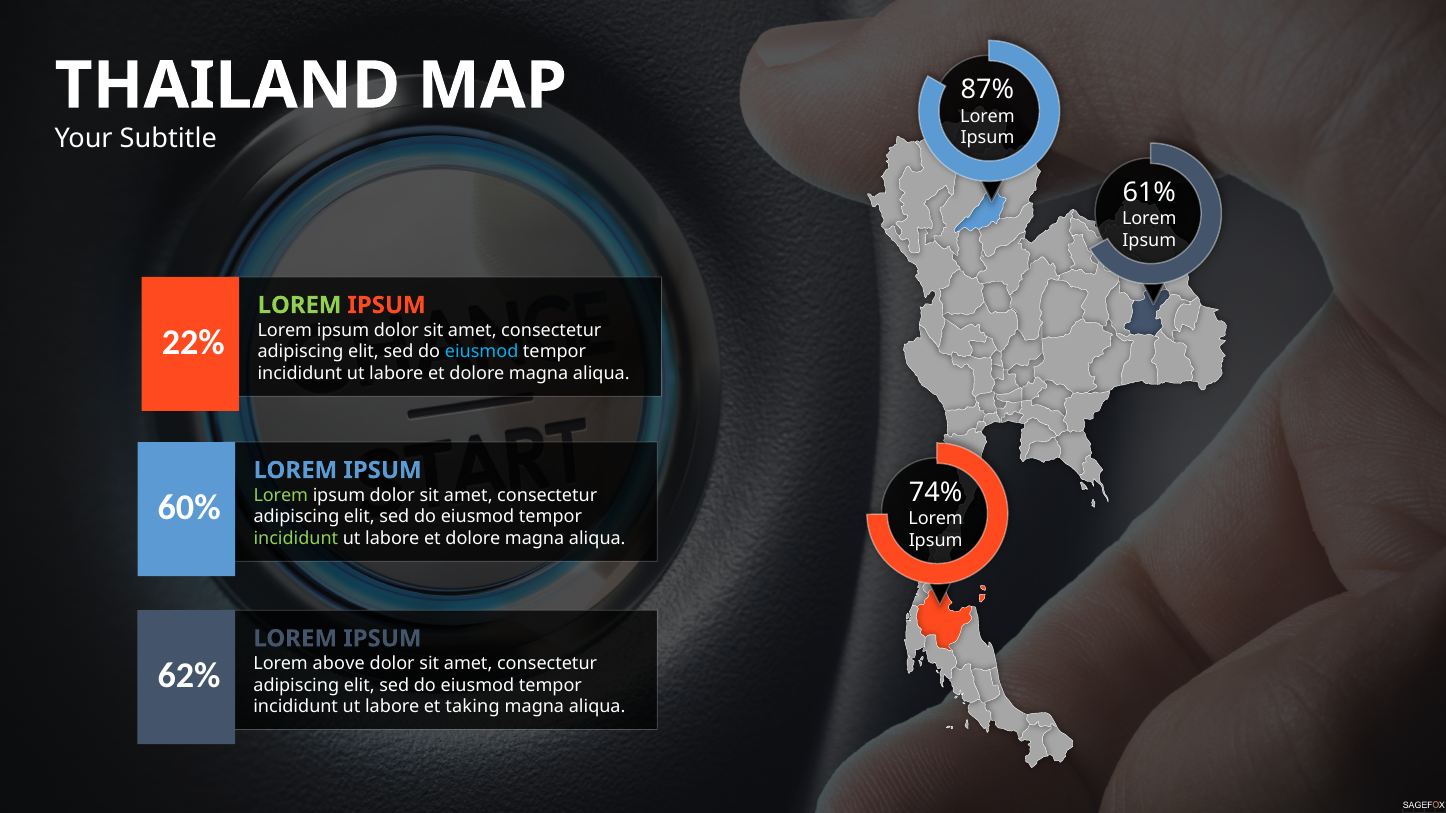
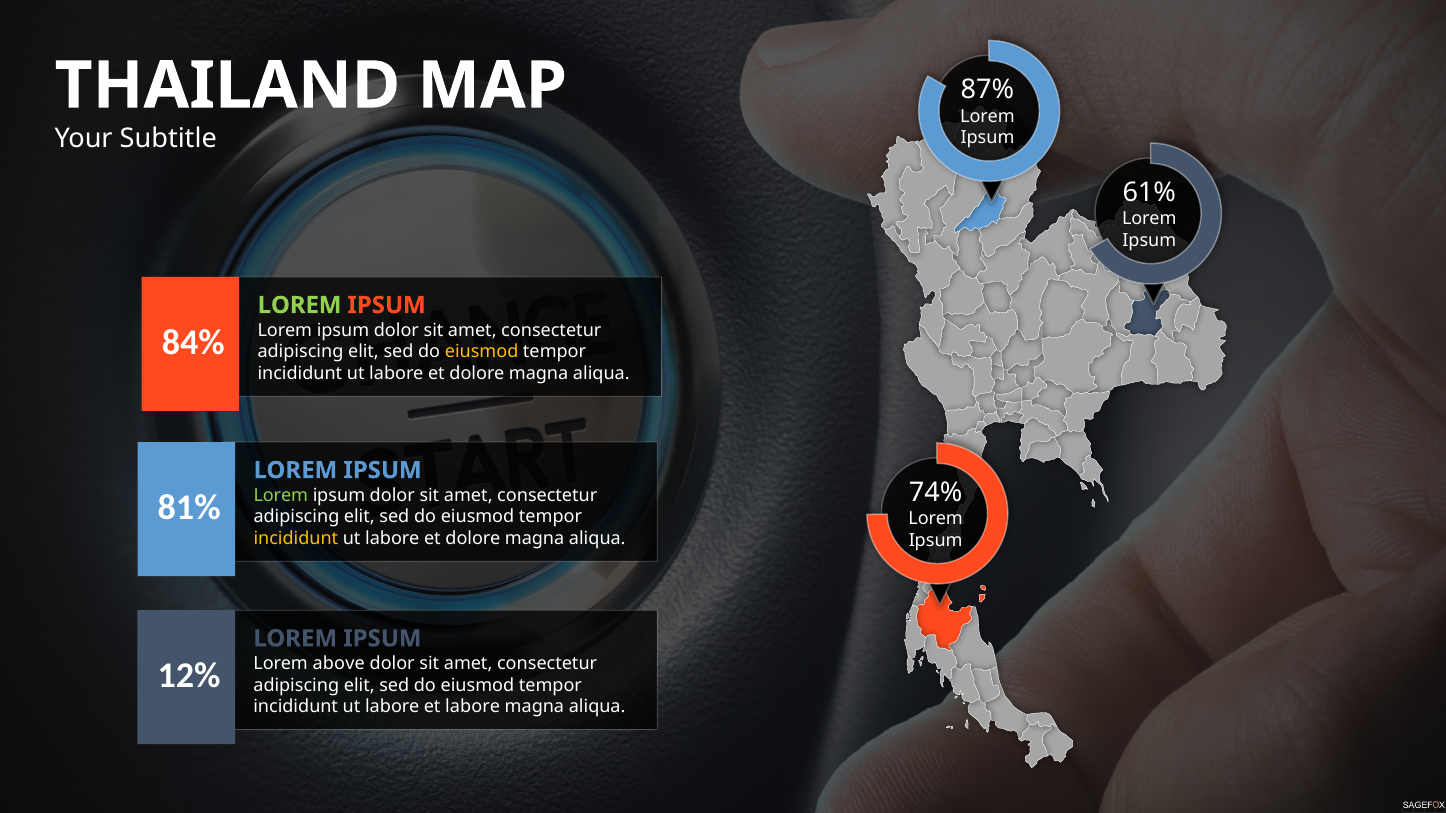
22%: 22% -> 84%
eiusmod at (482, 352) colour: light blue -> yellow
60%: 60% -> 81%
incididunt at (296, 539) colour: light green -> yellow
62%: 62% -> 12%
et taking: taking -> labore
